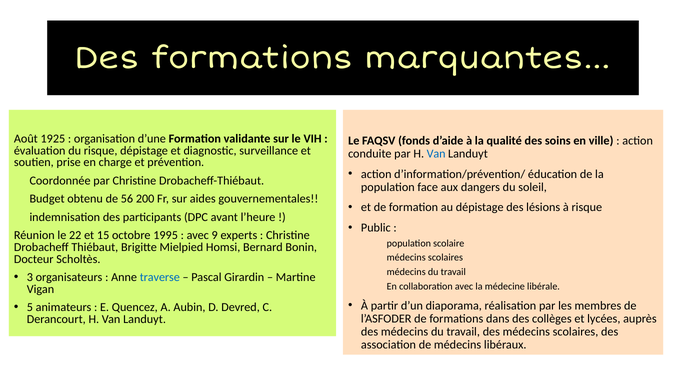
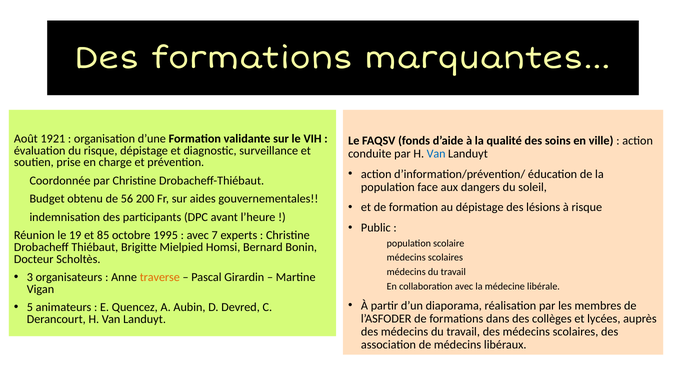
1925: 1925 -> 1921
22: 22 -> 19
15: 15 -> 85
9: 9 -> 7
traverse colour: blue -> orange
